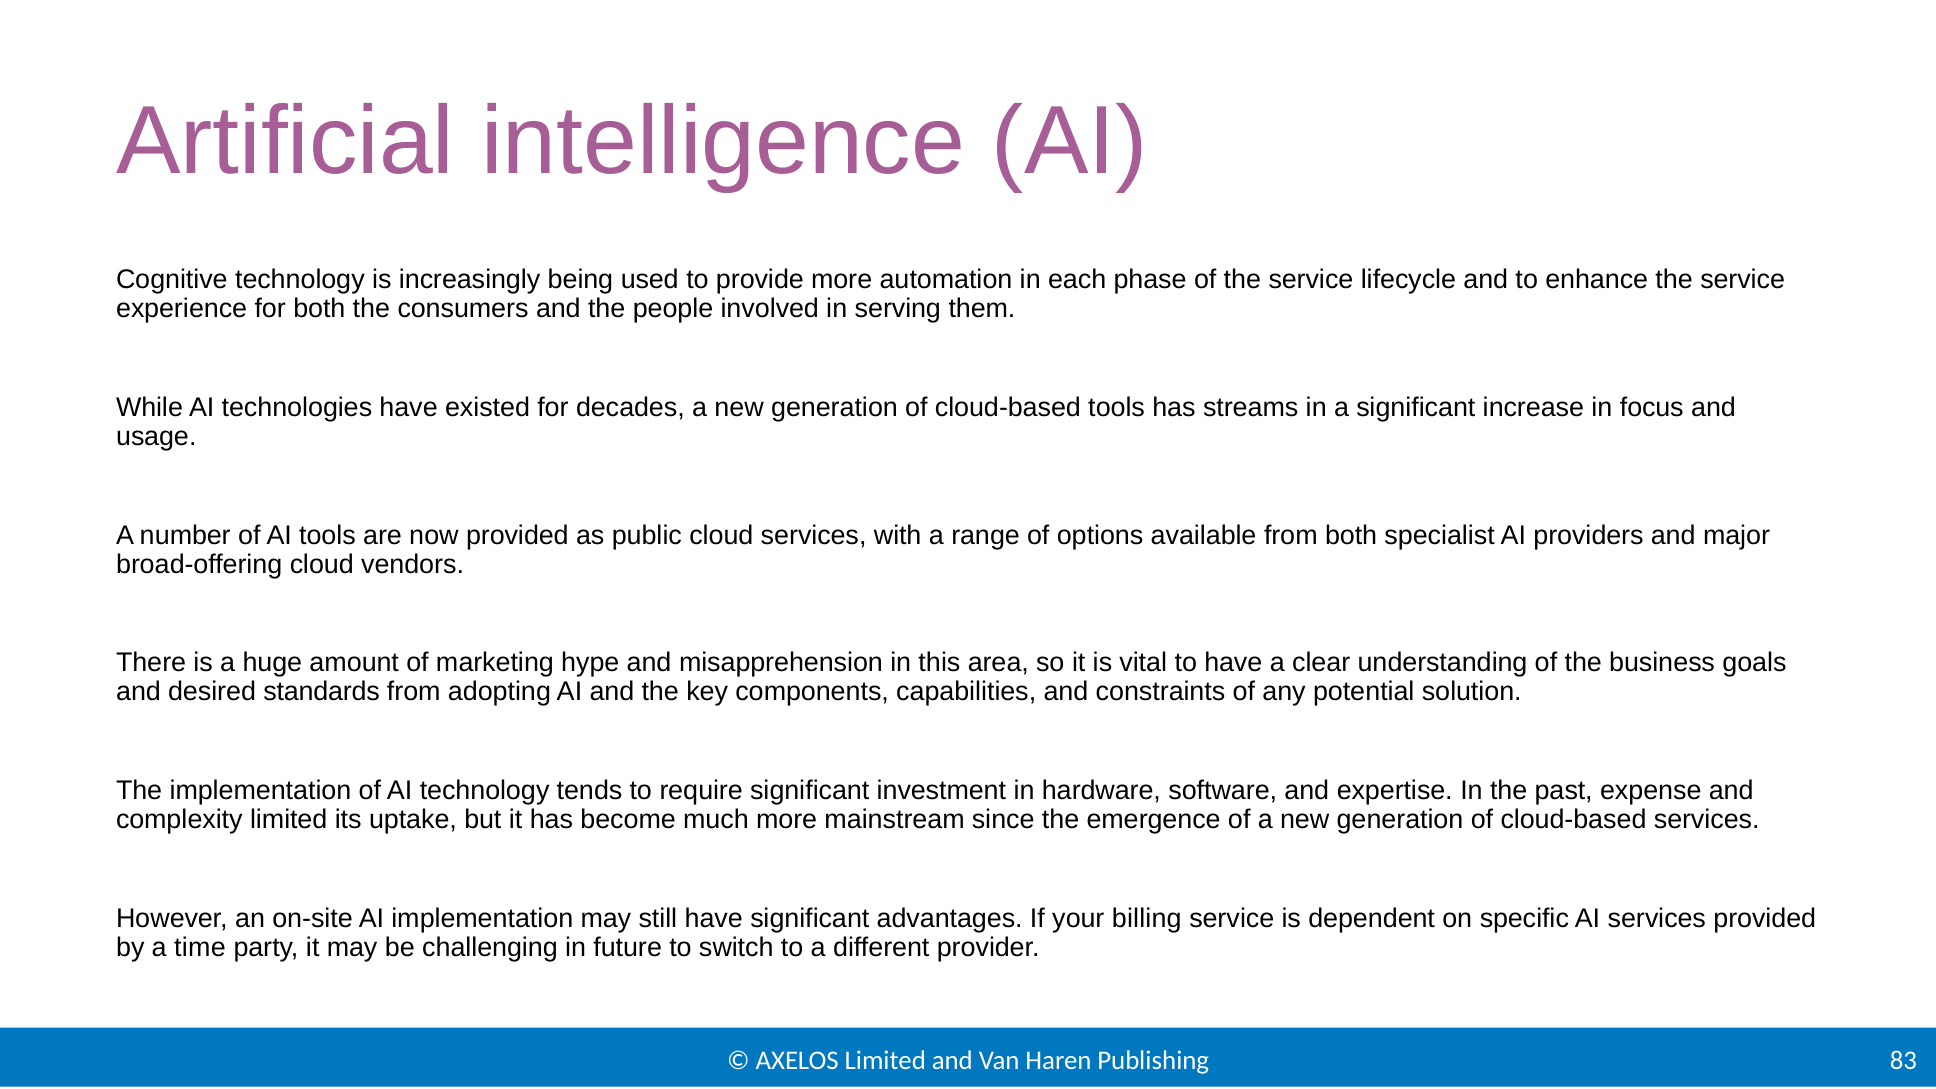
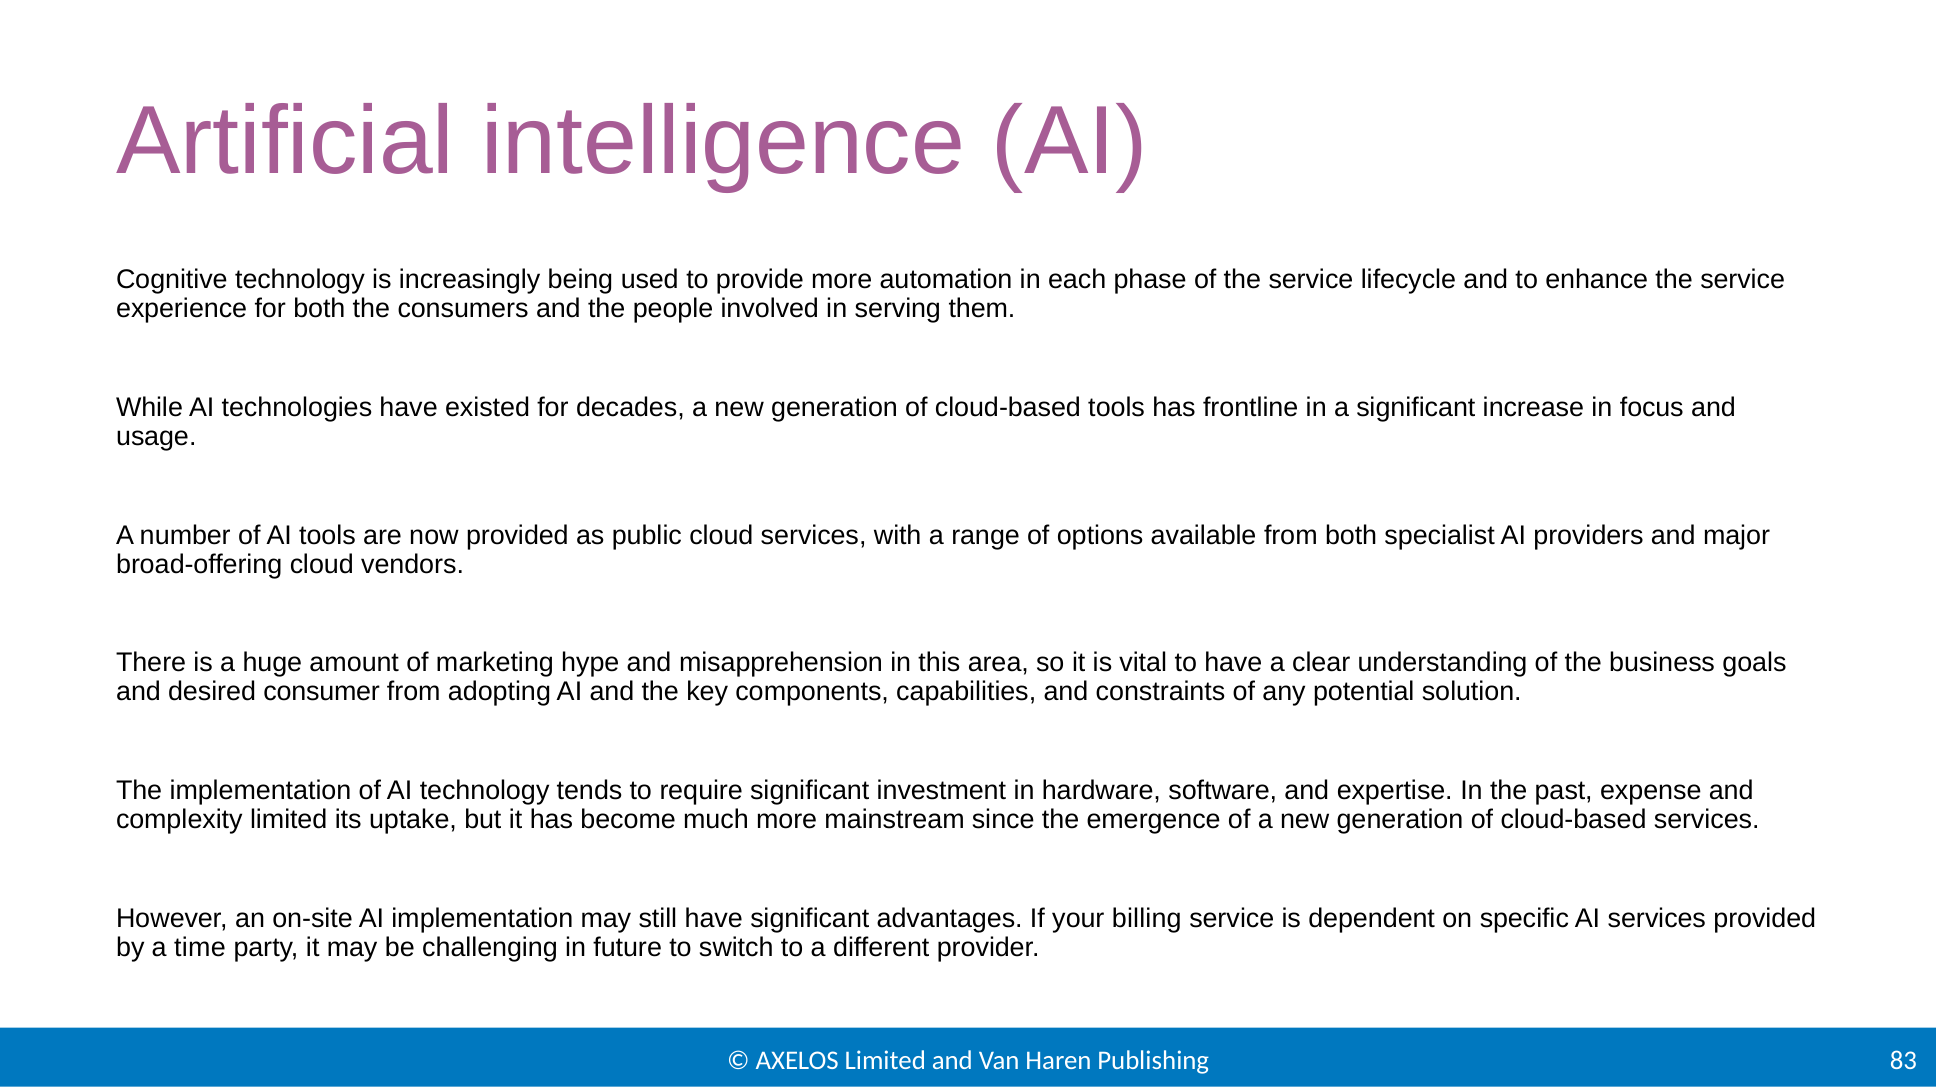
streams: streams -> frontline
standards: standards -> consumer
